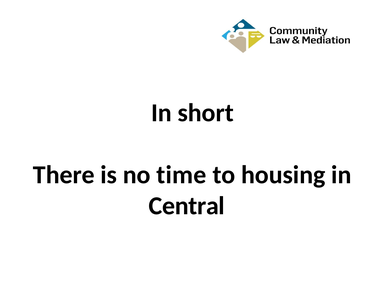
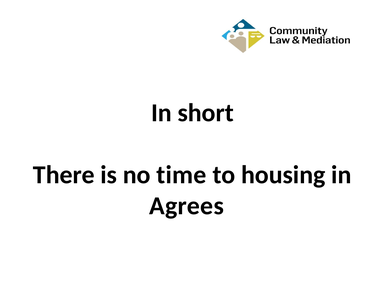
Central: Central -> Agrees
